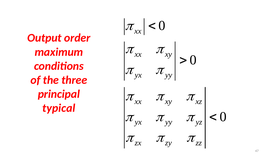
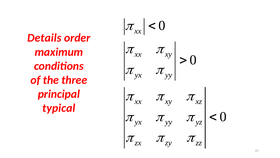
Output: Output -> Details
